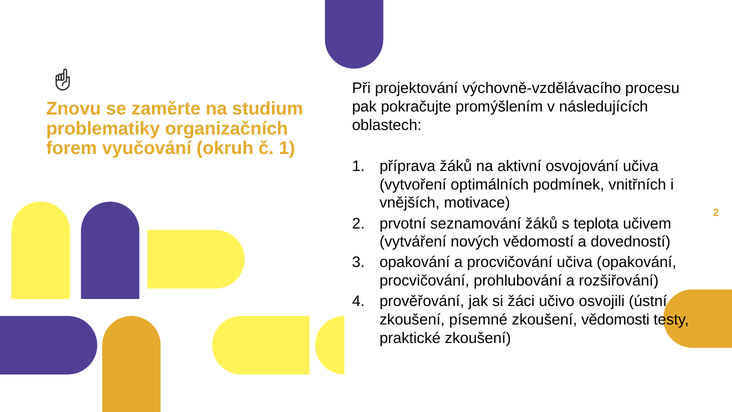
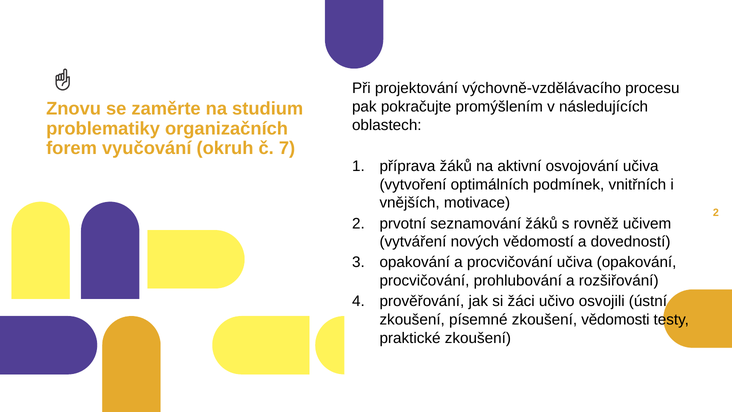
č 1: 1 -> 7
teplota: teplota -> rovněž
